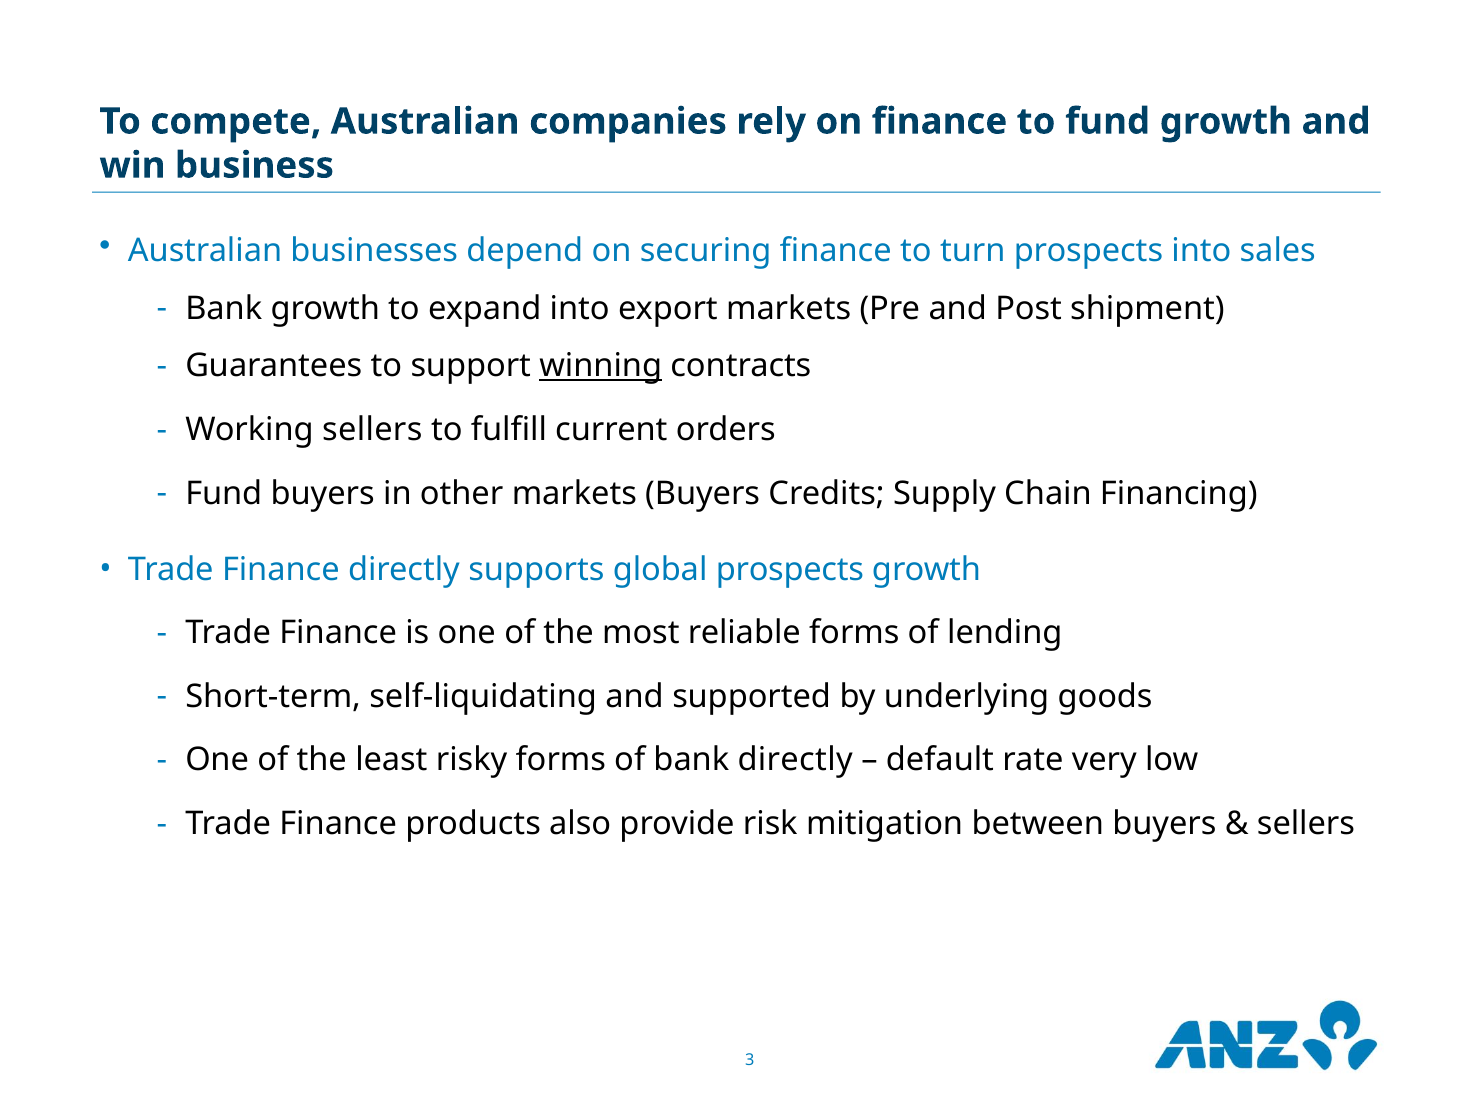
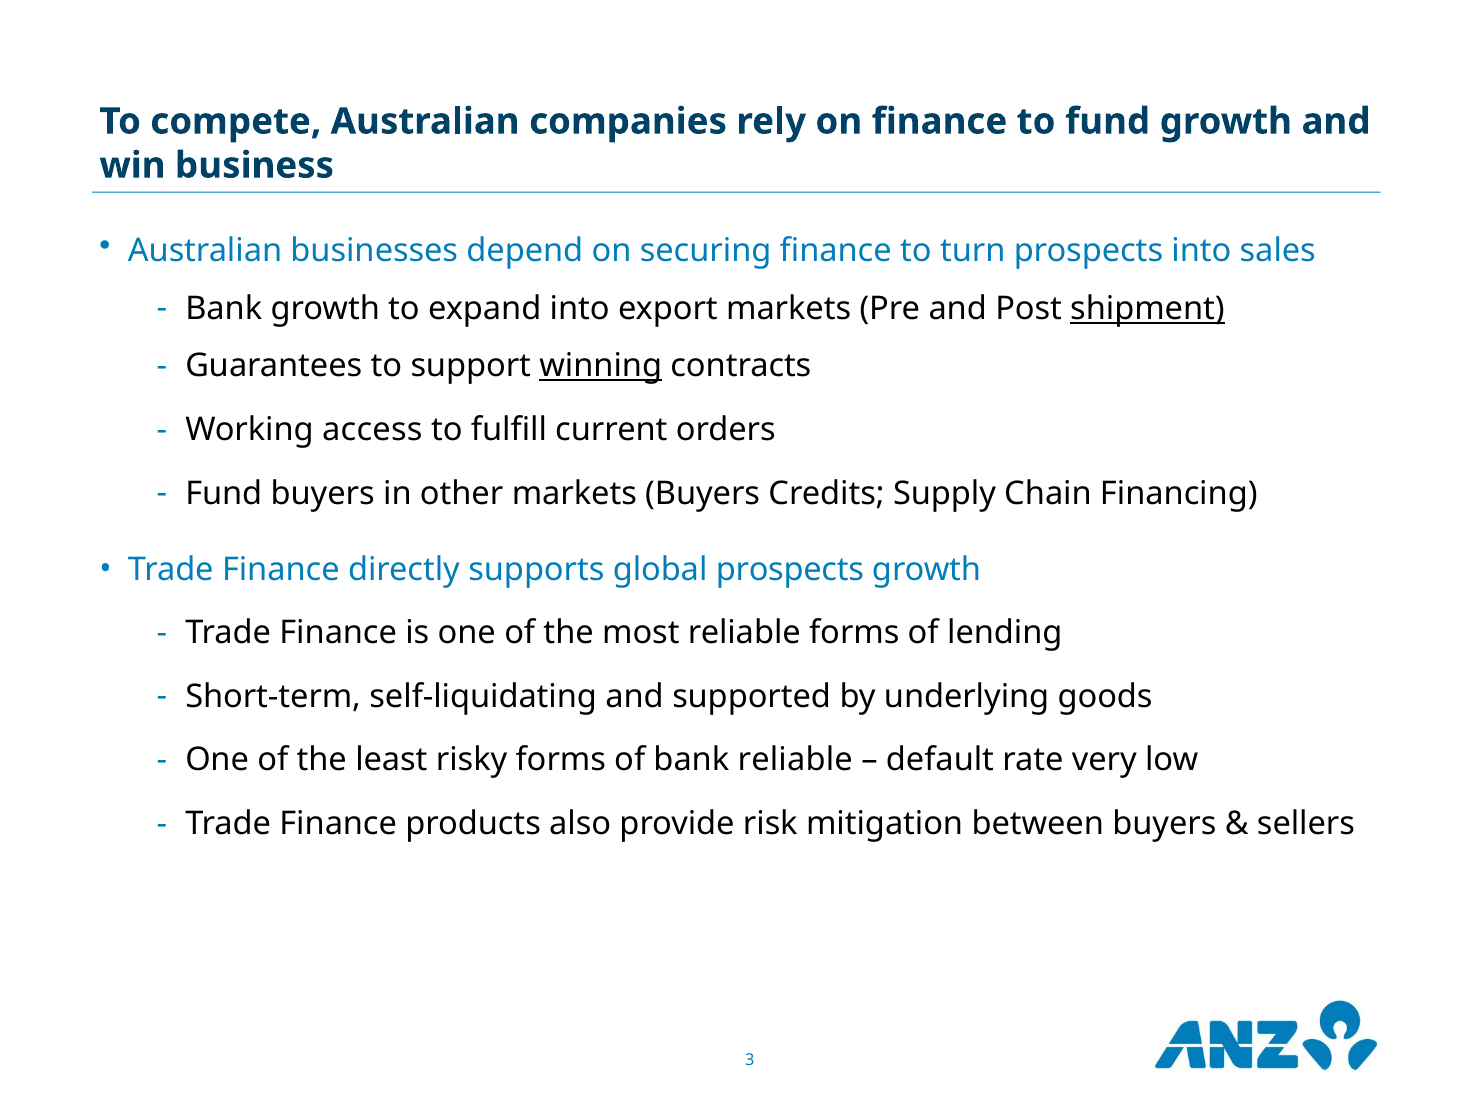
shipment underline: none -> present
Working sellers: sellers -> access
bank directly: directly -> reliable
